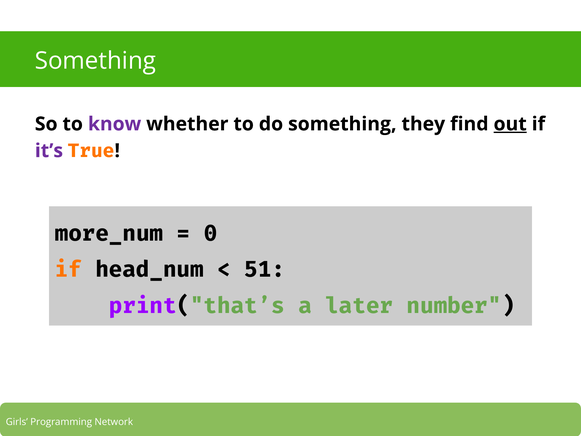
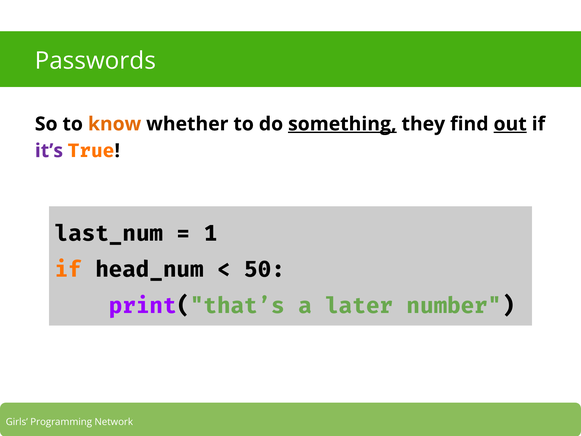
Something at (95, 61): Something -> Passwords
know colour: purple -> orange
something at (342, 124) underline: none -> present
more_num: more_num -> last_num
0: 0 -> 1
51: 51 -> 50
